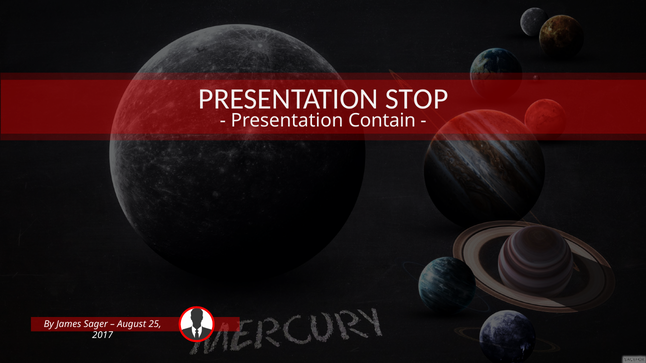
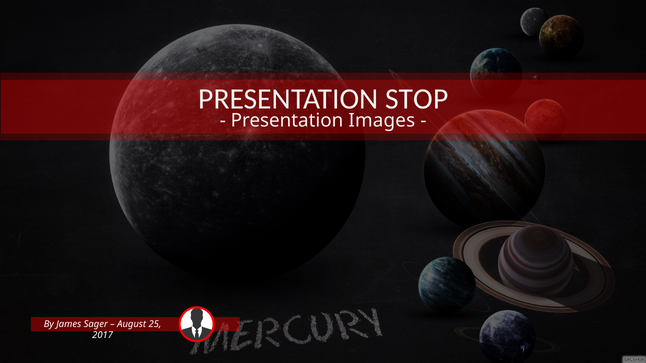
Contain: Contain -> Images
